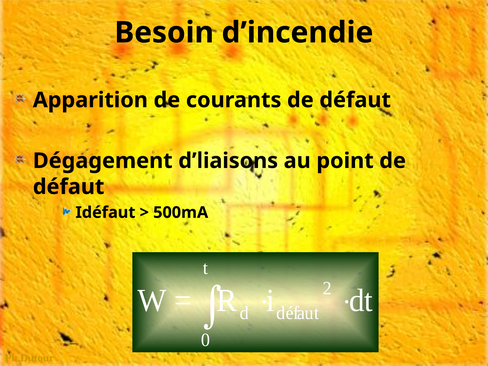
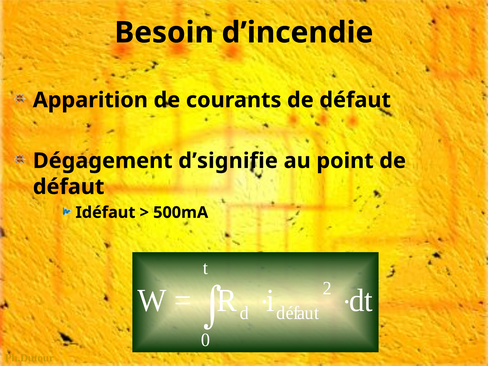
d’liaisons: d’liaisons -> d’signifie
